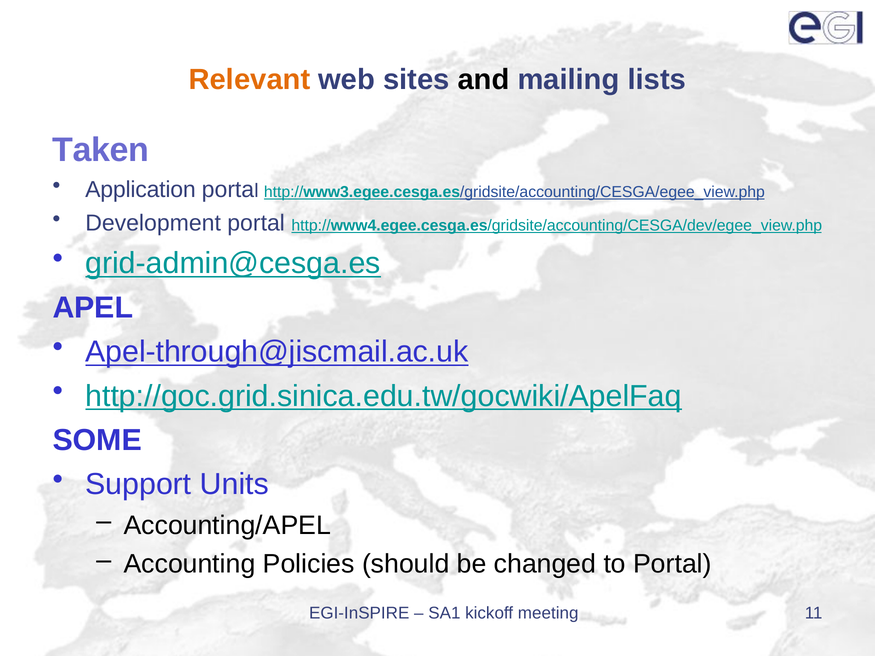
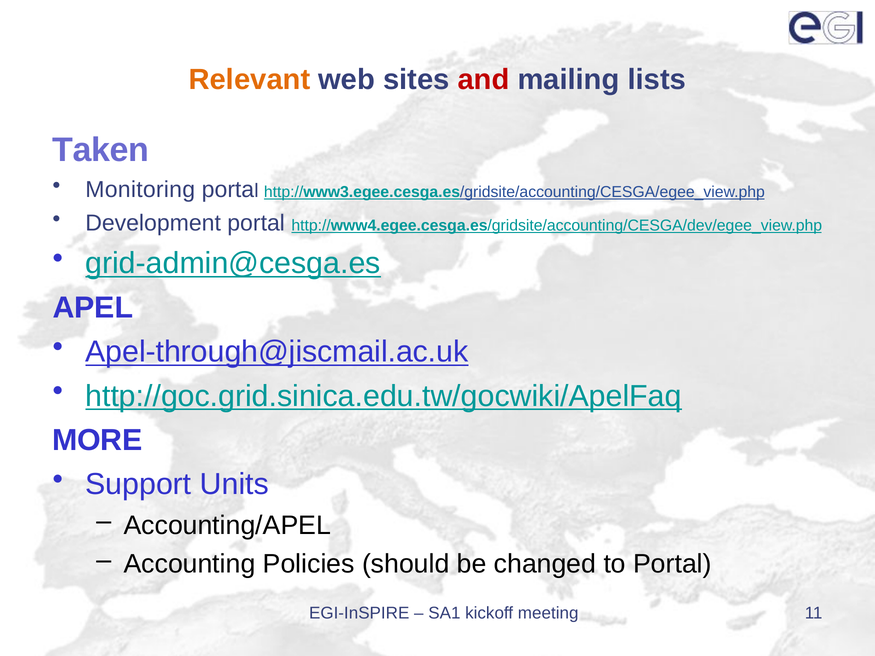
and colour: black -> red
Application: Application -> Monitoring
SOME: SOME -> MORE
